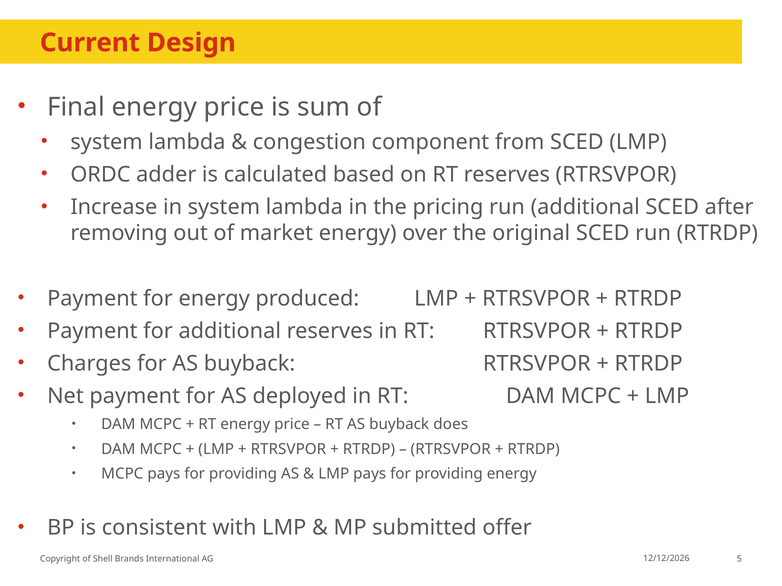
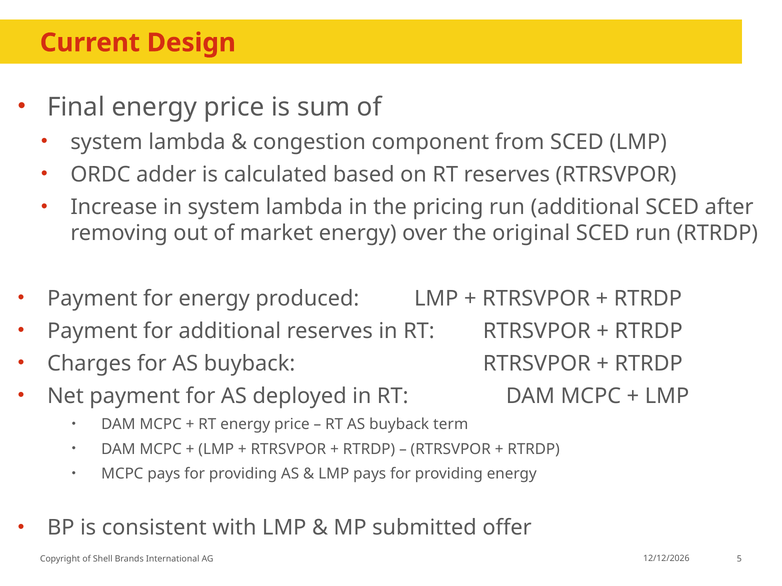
does: does -> term
